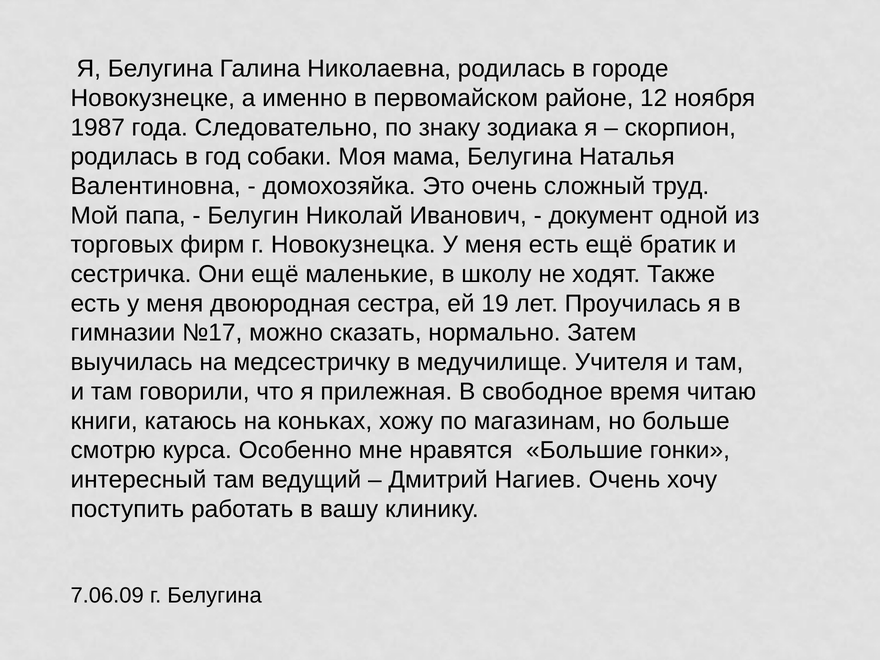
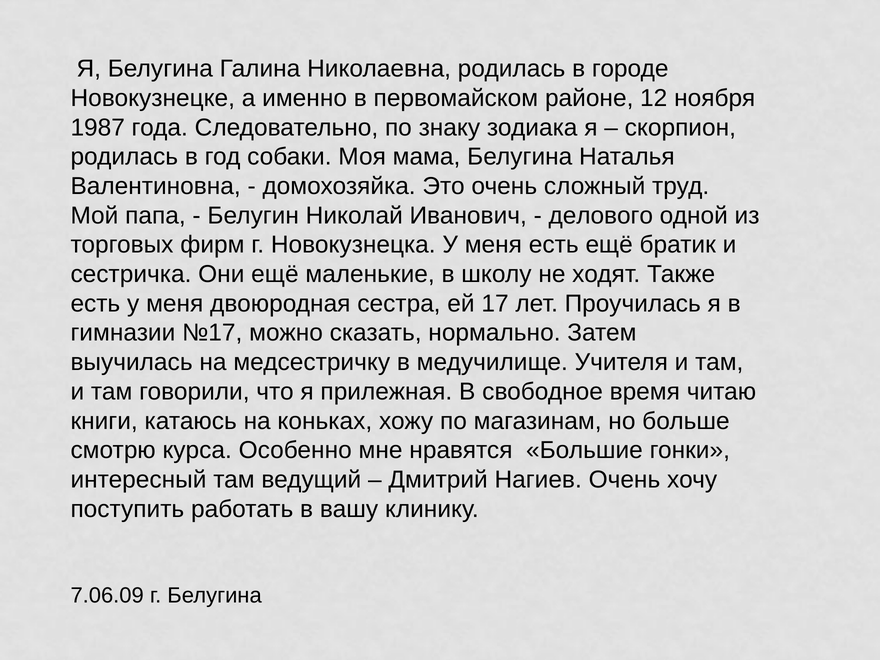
документ: документ -> делового
19: 19 -> 17
